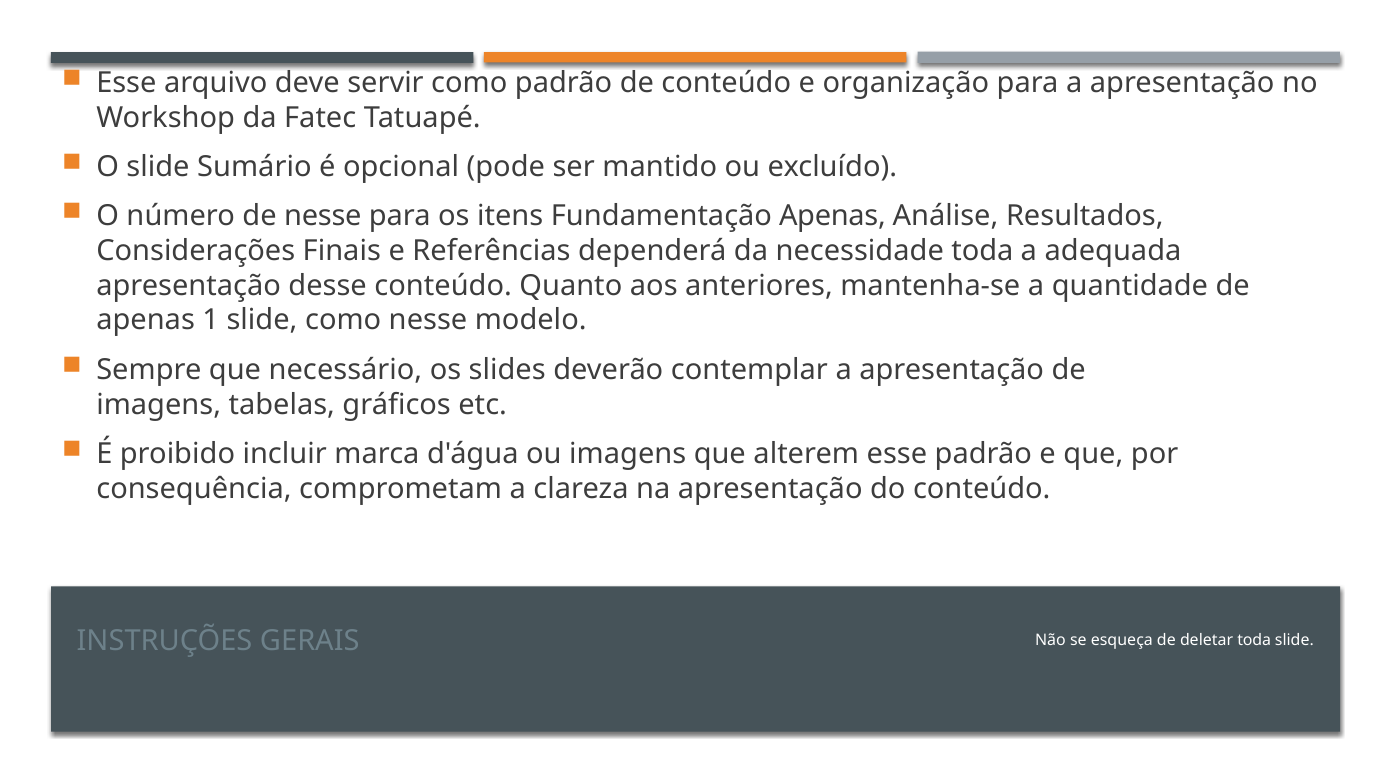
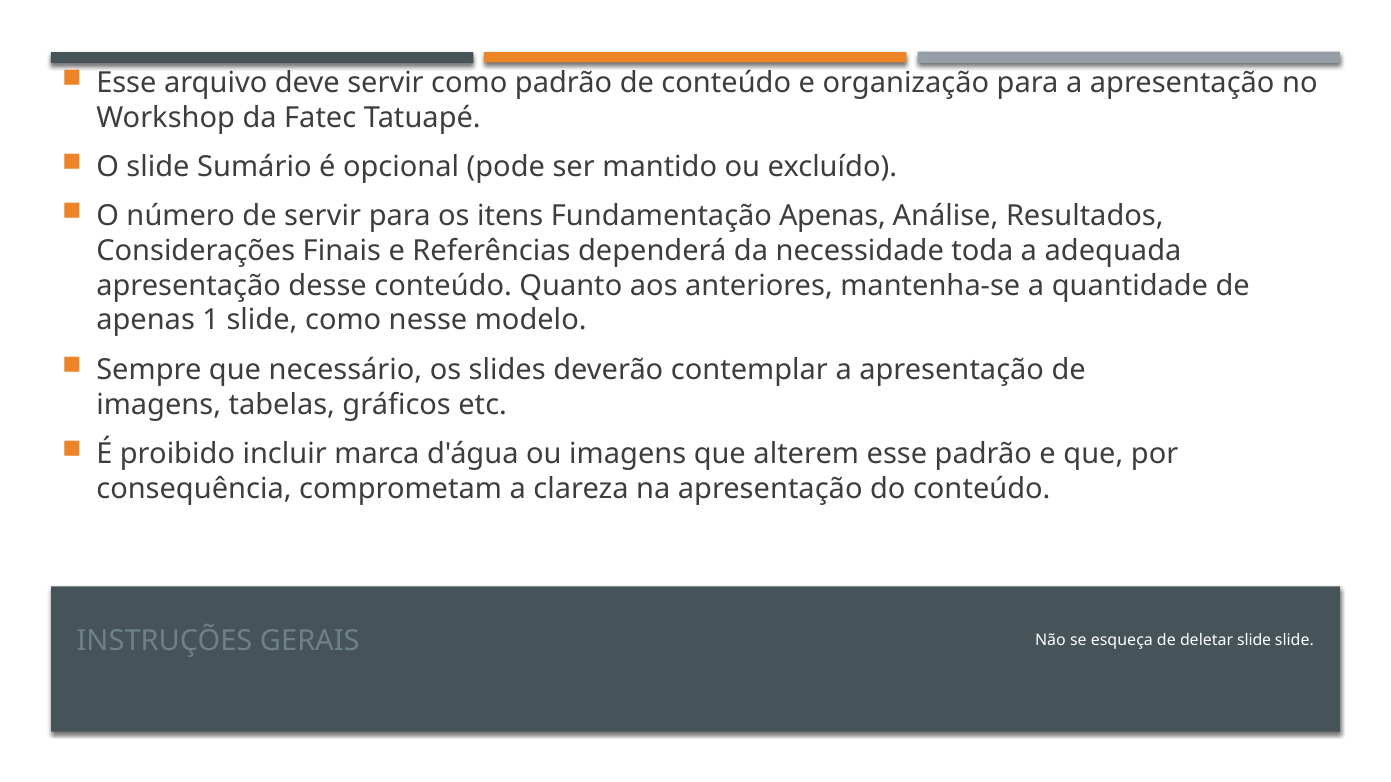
de nesse: nesse -> servir
deletar toda: toda -> slide
